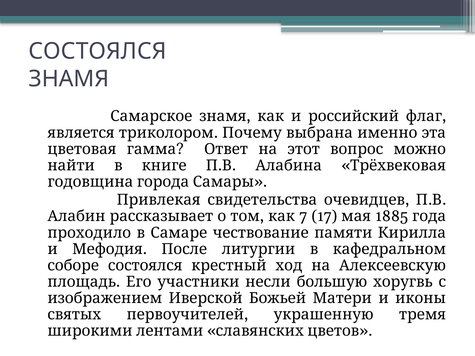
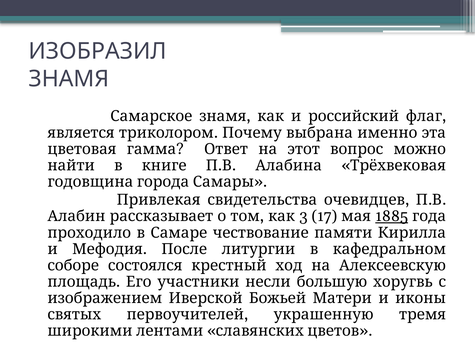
СОСТОЯЛСЯ at (98, 51): СОСТОЯЛСЯ -> ИЗОБРАЗИЛ
7: 7 -> 3
1885 underline: none -> present
